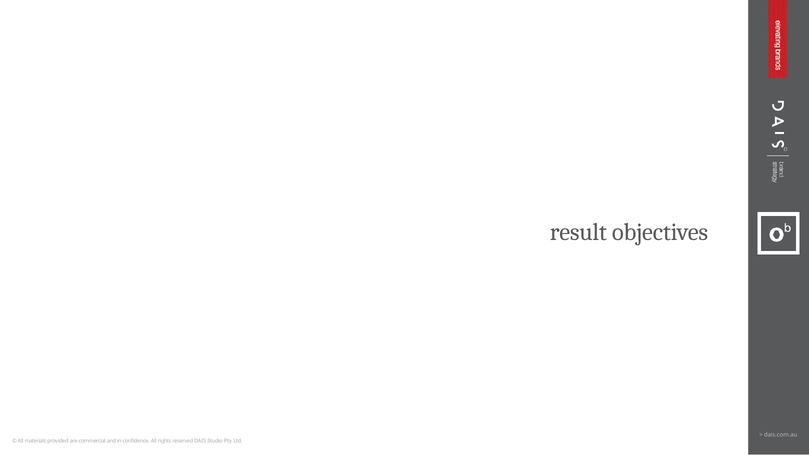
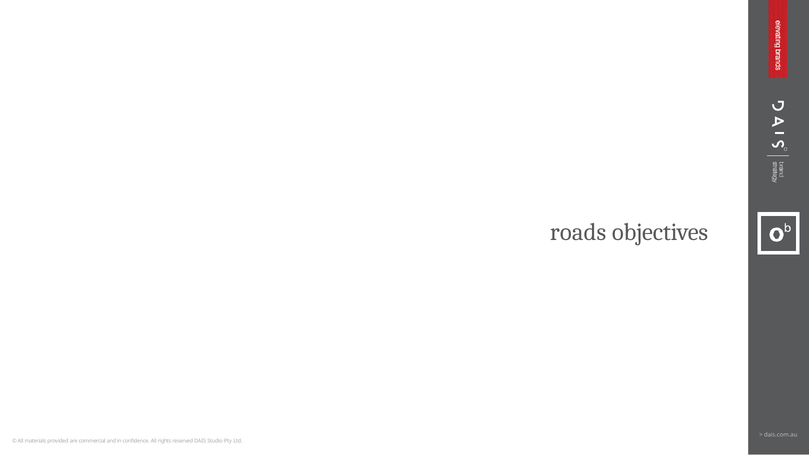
result: result -> roads
